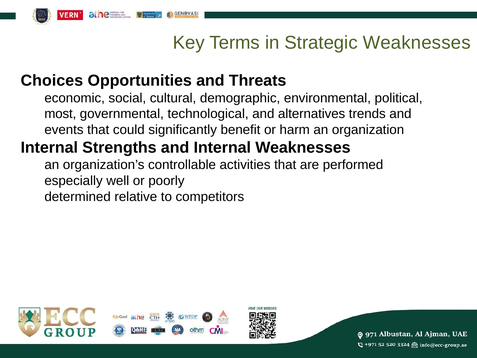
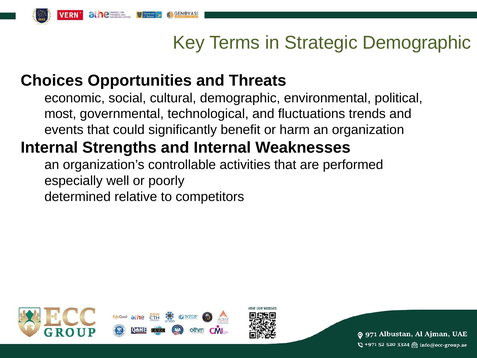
Strategic Weaknesses: Weaknesses -> Demographic
alternatives: alternatives -> fluctuations
